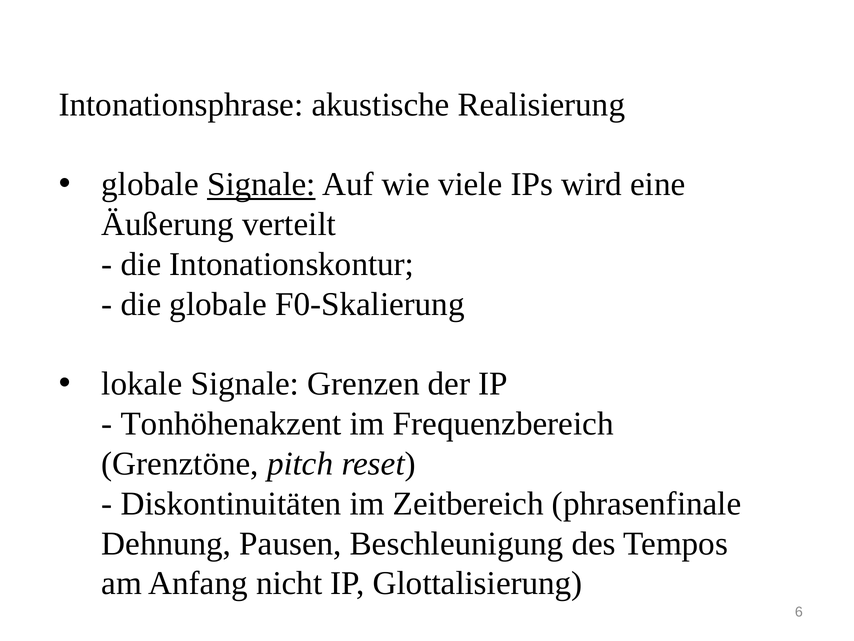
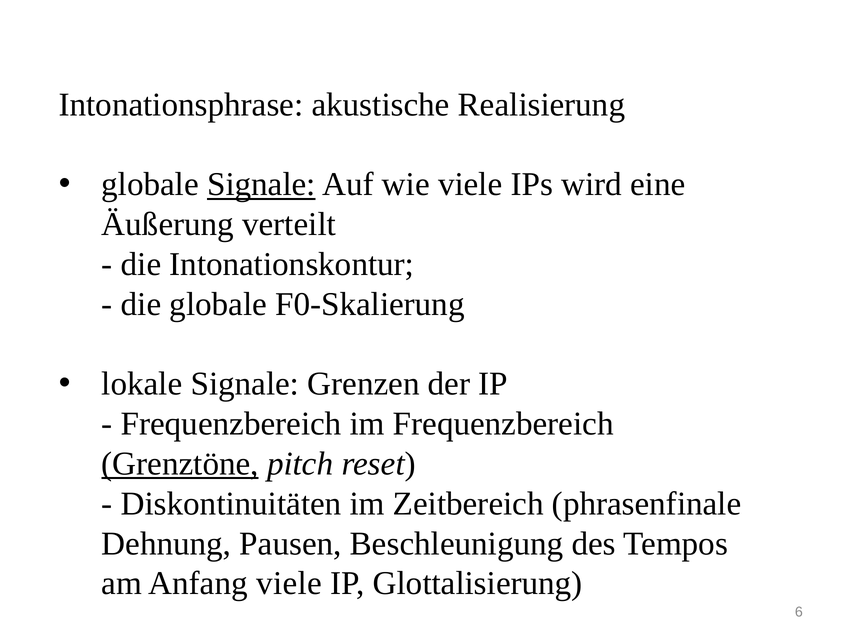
Tonhöhenakzent at (231, 424): Tonhöhenakzent -> Frequenzbereich
Grenztöne underline: none -> present
Anfang nicht: nicht -> viele
